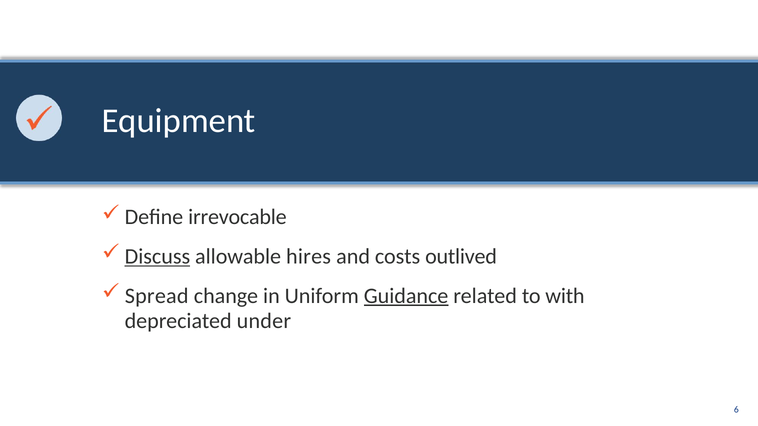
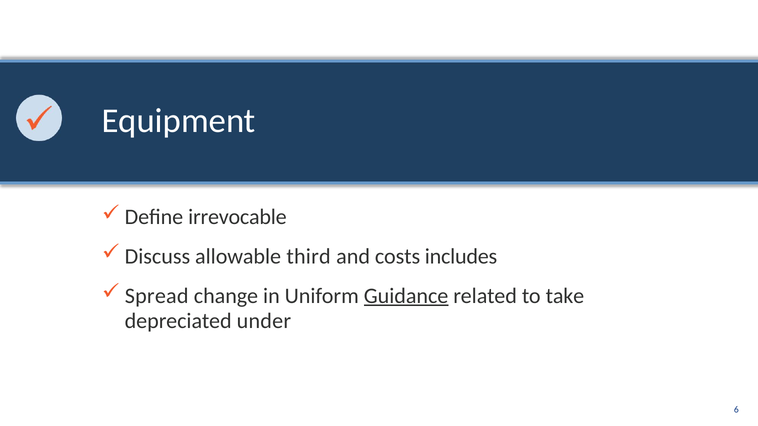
Discuss underline: present -> none
hires: hires -> third
outlived: outlived -> includes
with: with -> take
